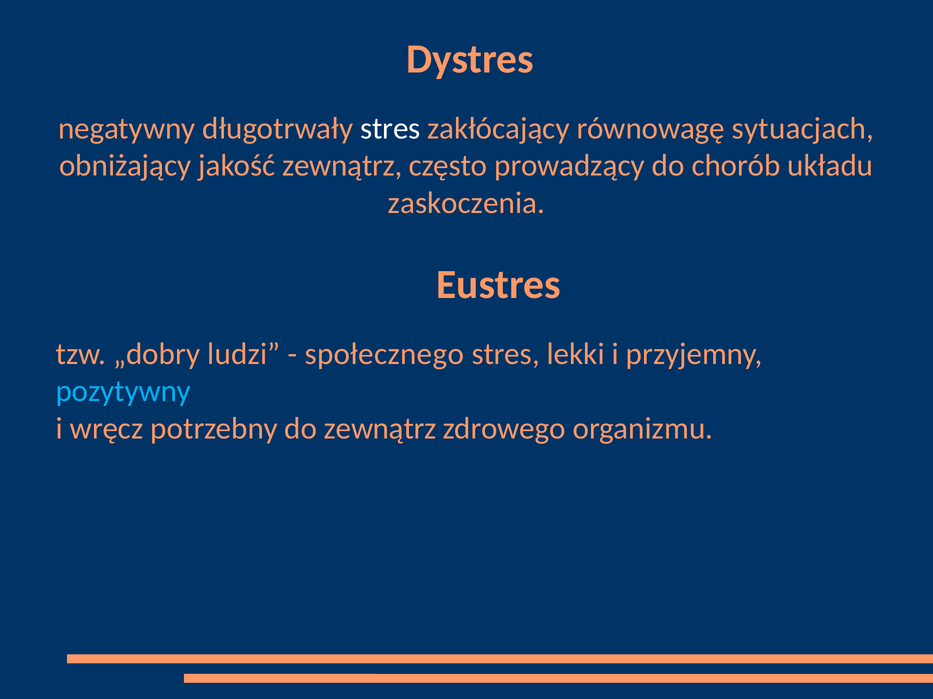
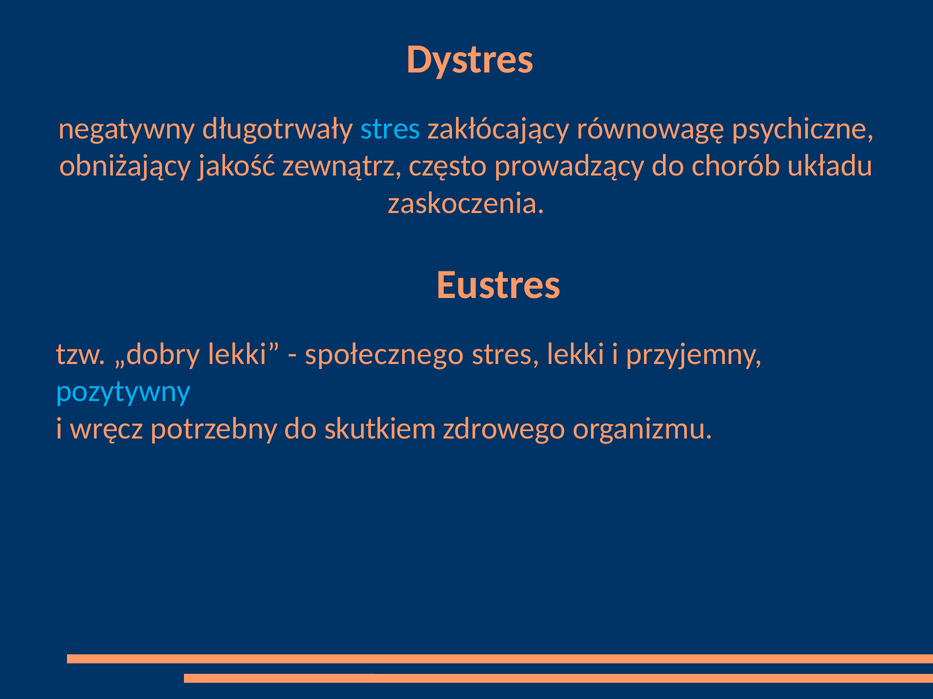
stres at (390, 128) colour: white -> light blue
sytuacjach: sytuacjach -> psychiczne
„dobry ludzi: ludzi -> lekki
do zewnątrz: zewnątrz -> skutkiem
